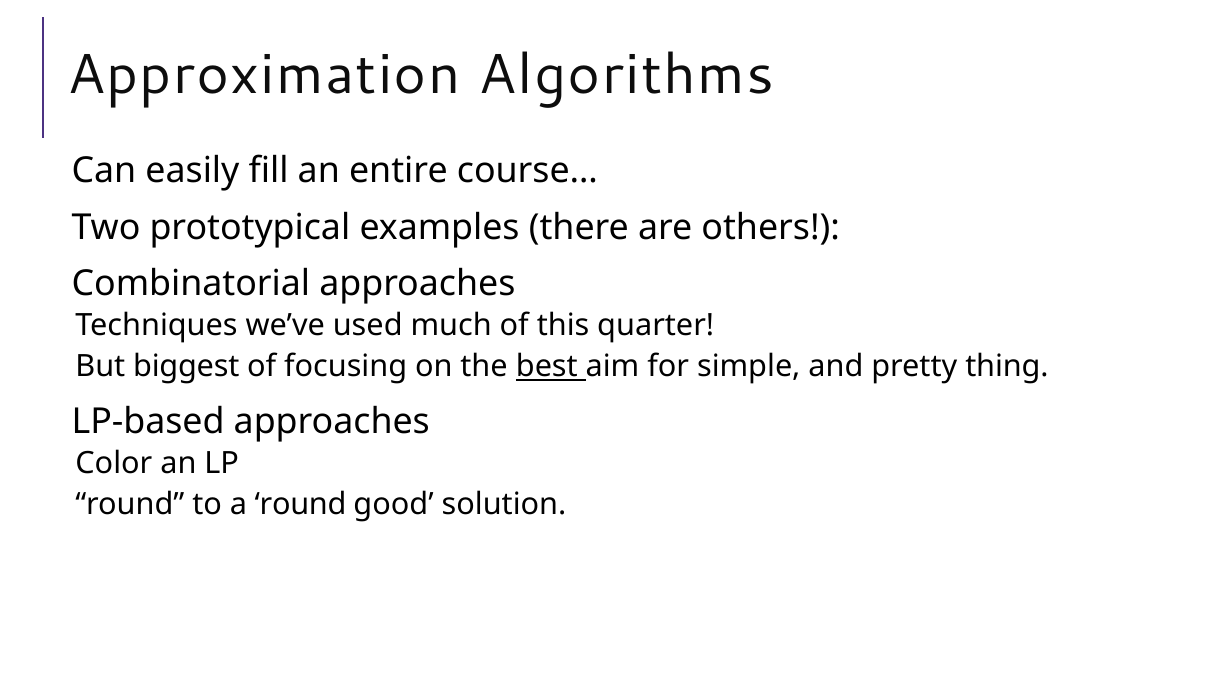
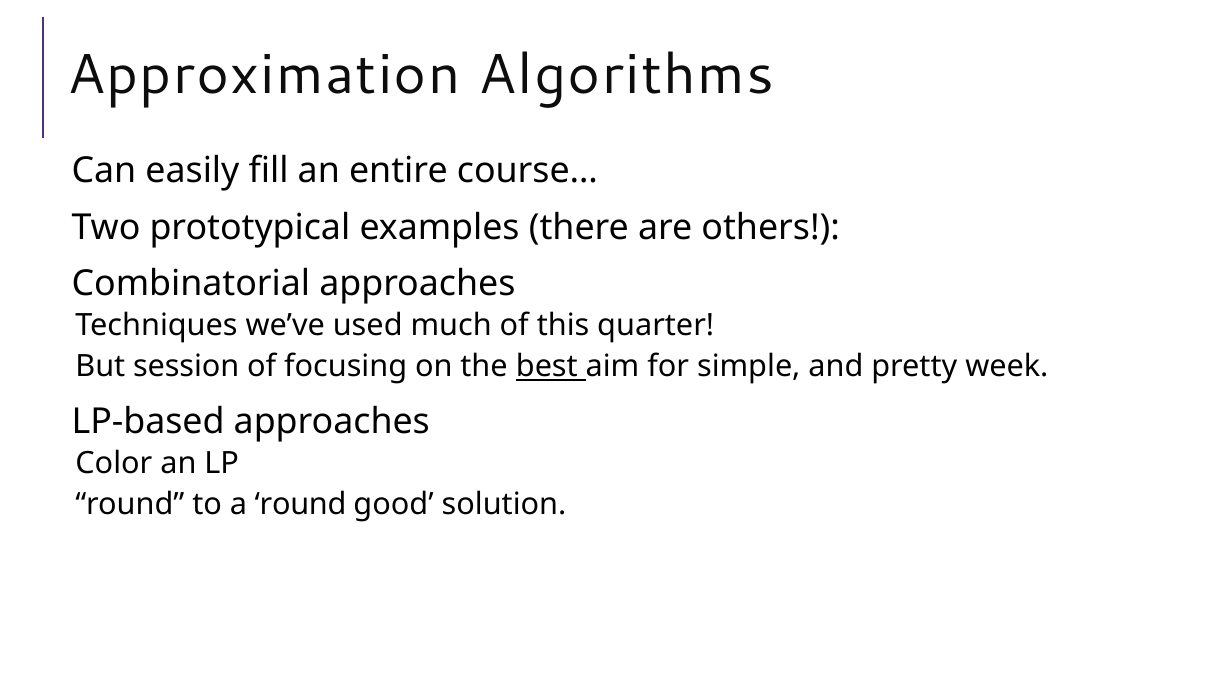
biggest: biggest -> session
thing: thing -> week
